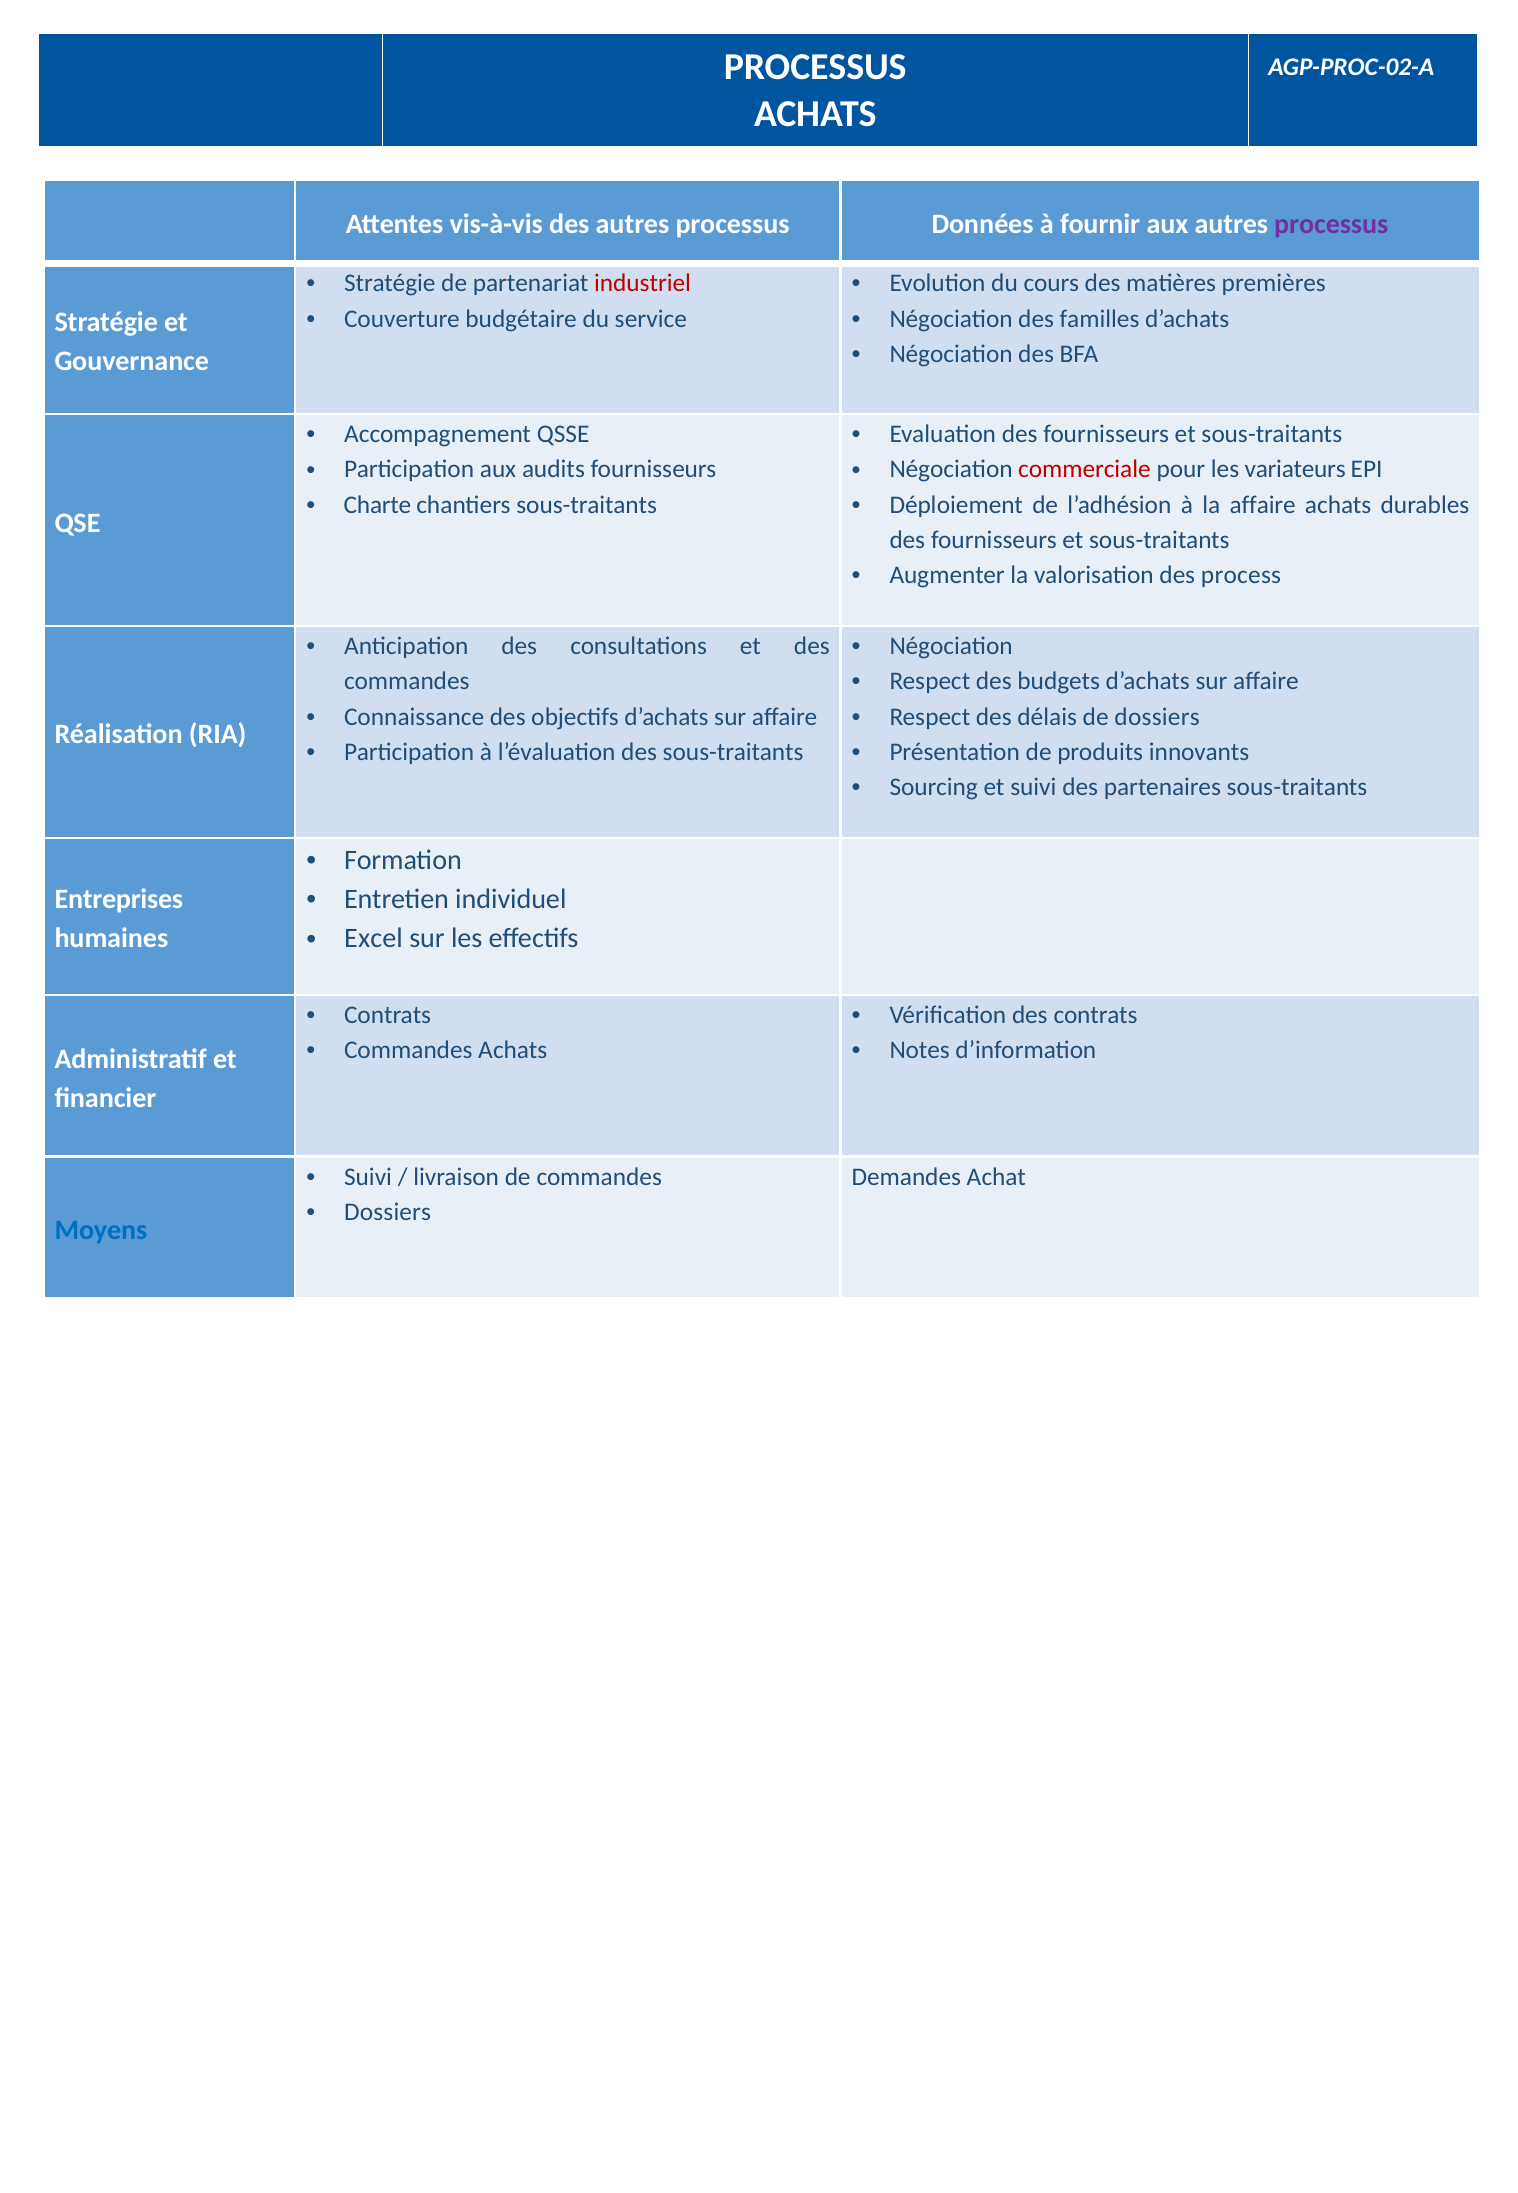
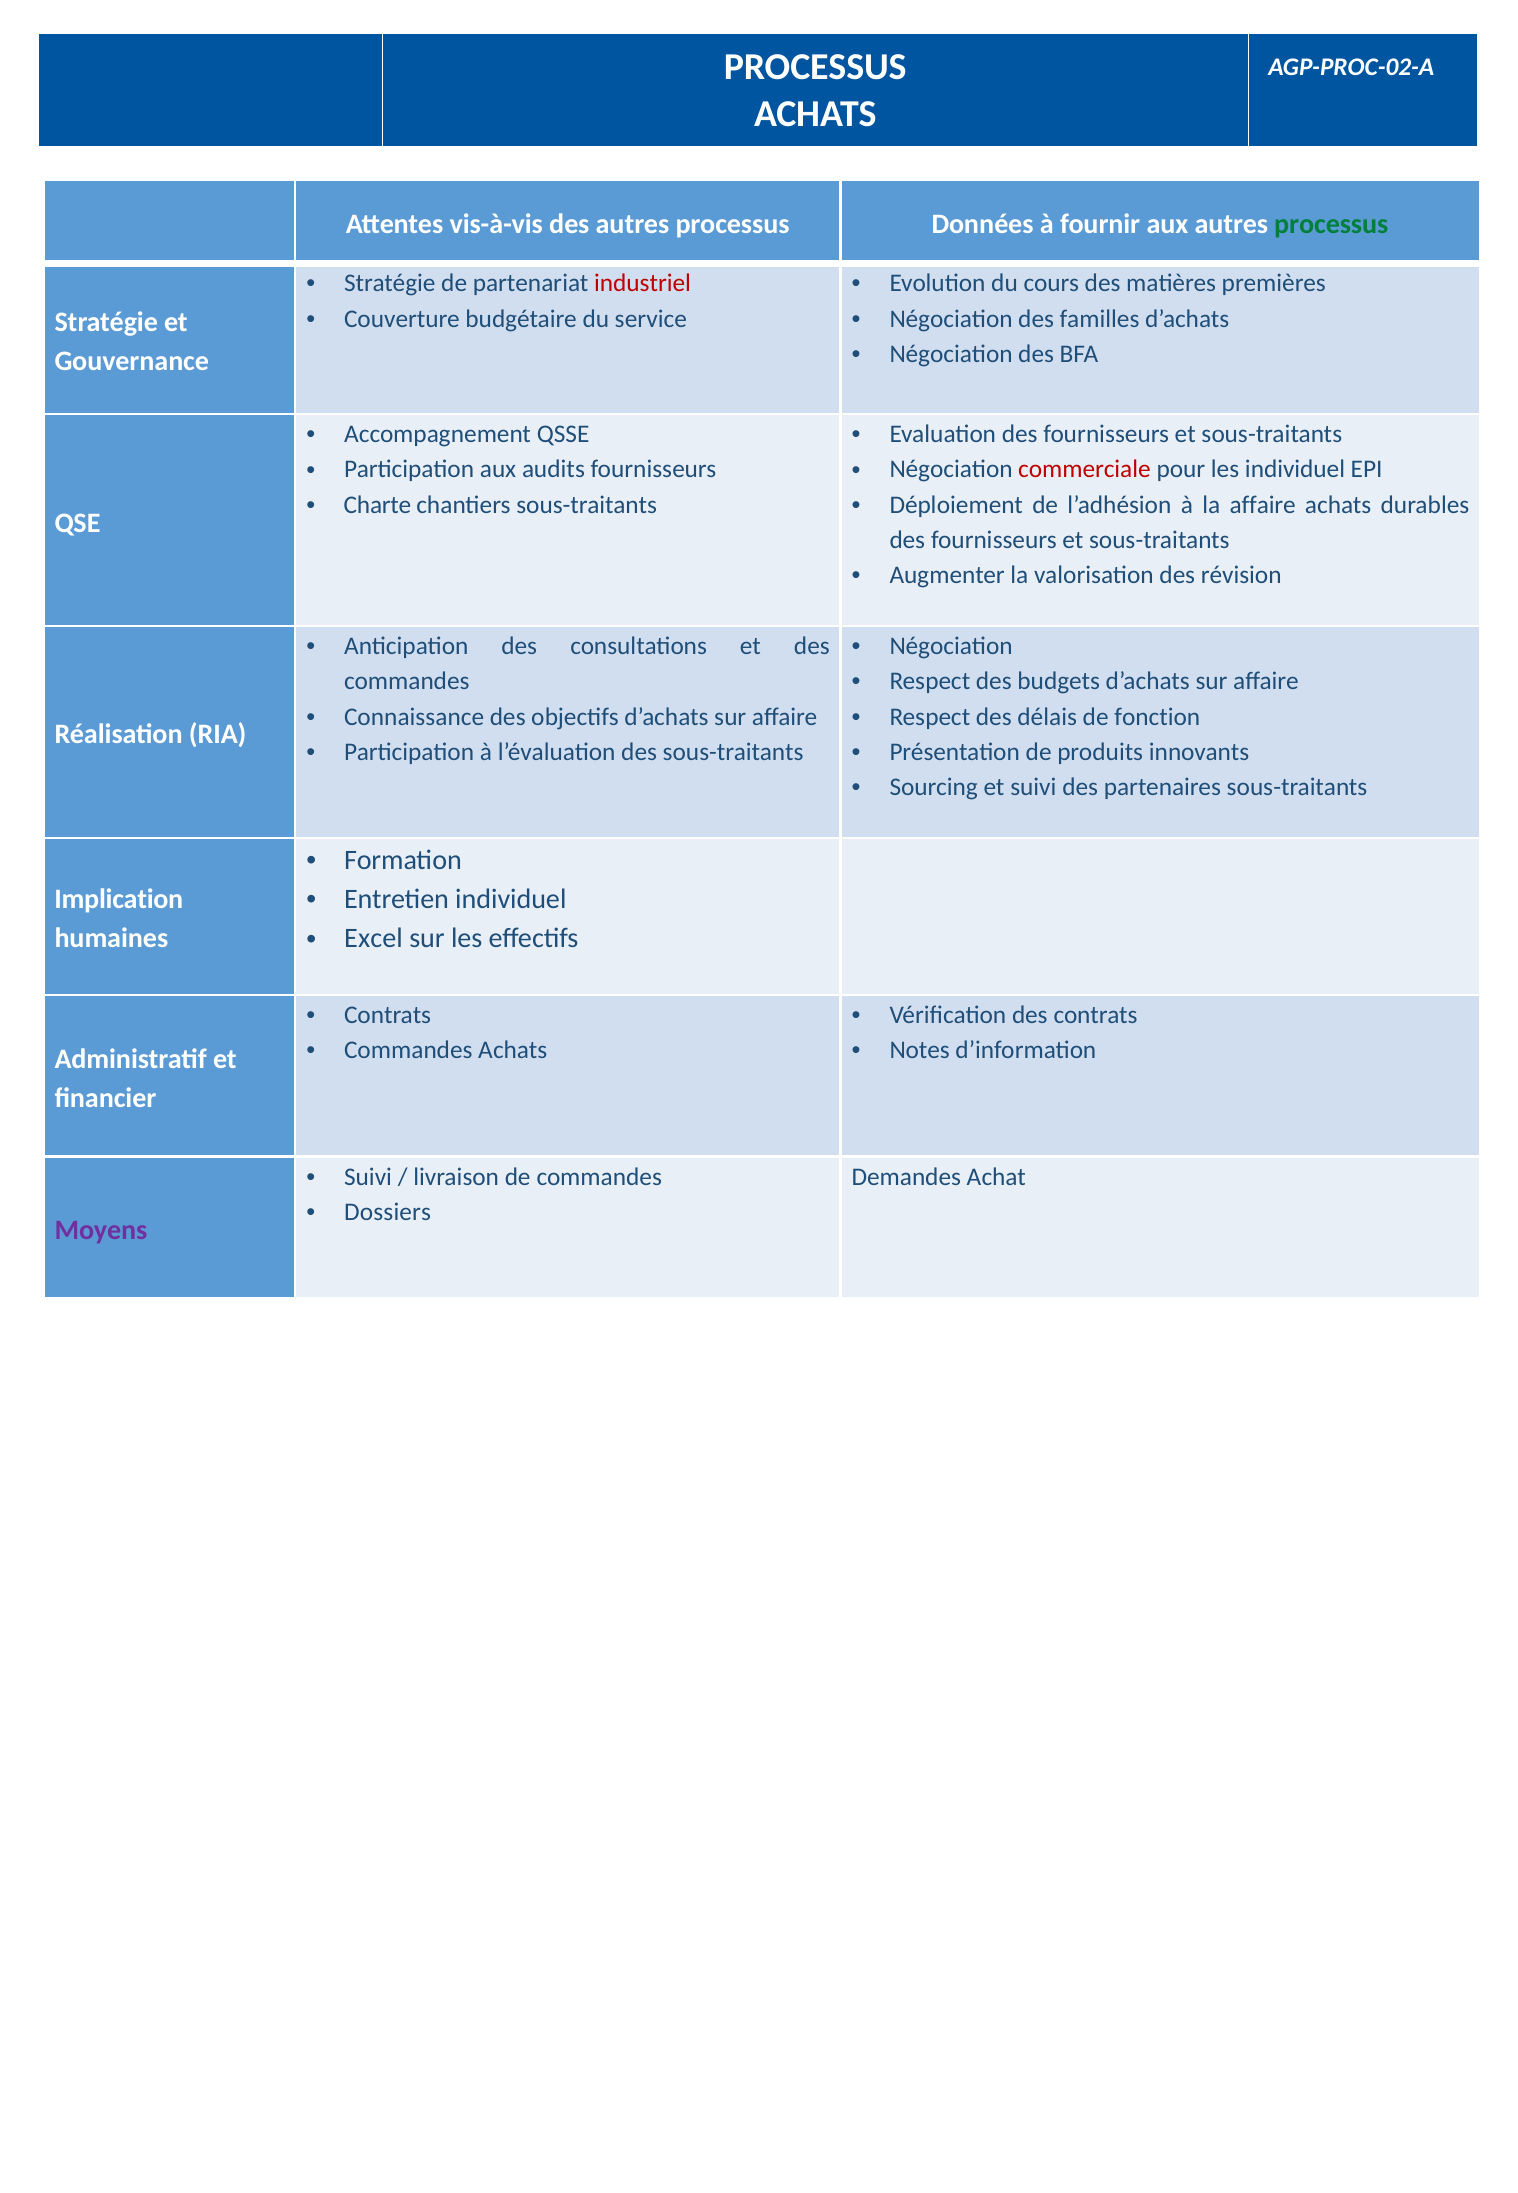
processus at (1331, 225) colour: purple -> green
les variateurs: variateurs -> individuel
process: process -> révision
de dossiers: dossiers -> fonction
Entreprises: Entreprises -> Implication
Moyens colour: blue -> purple
